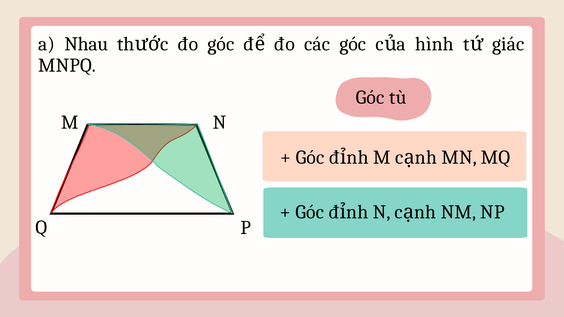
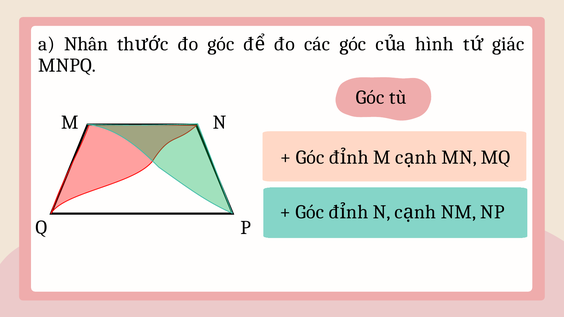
Nhau: Nhau -> Nhân
